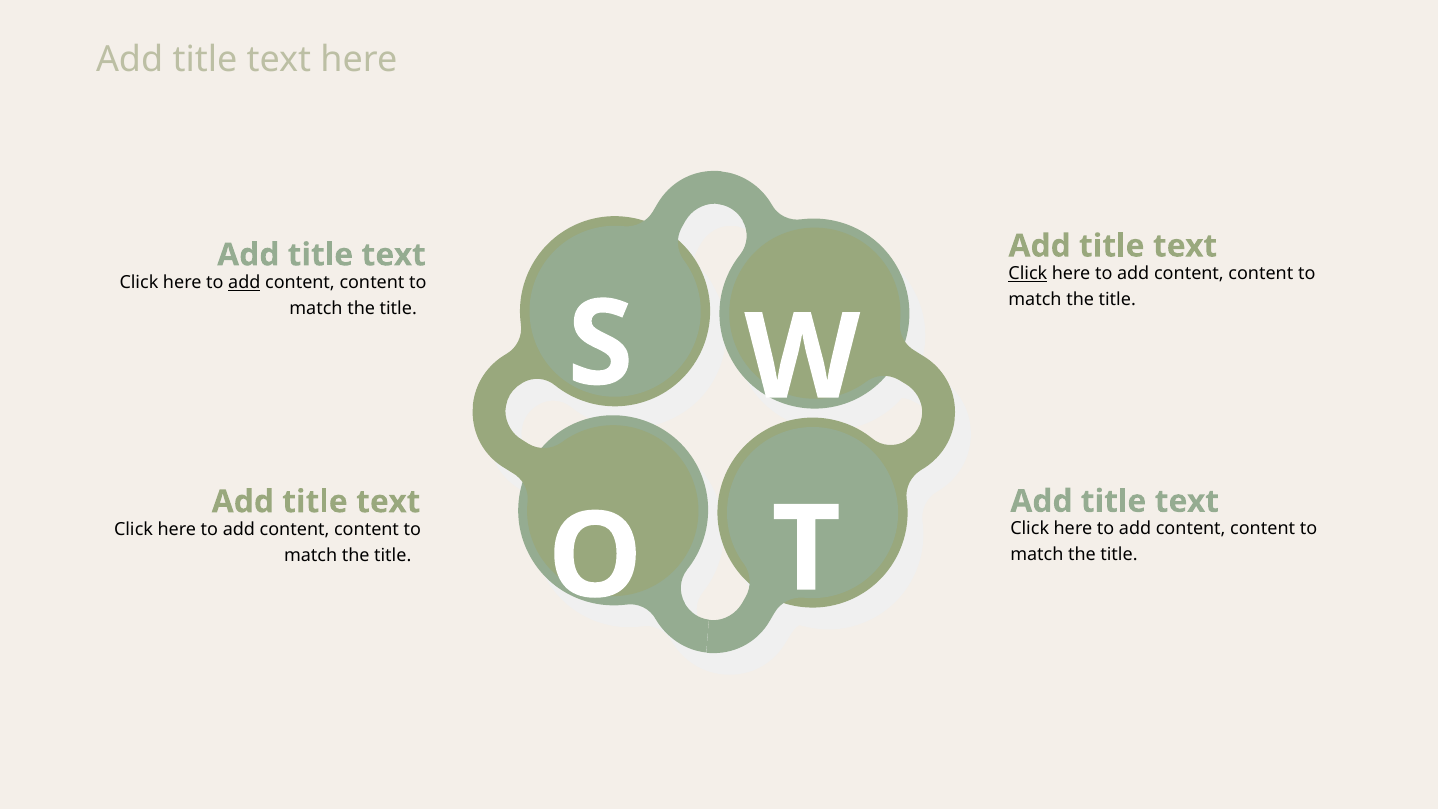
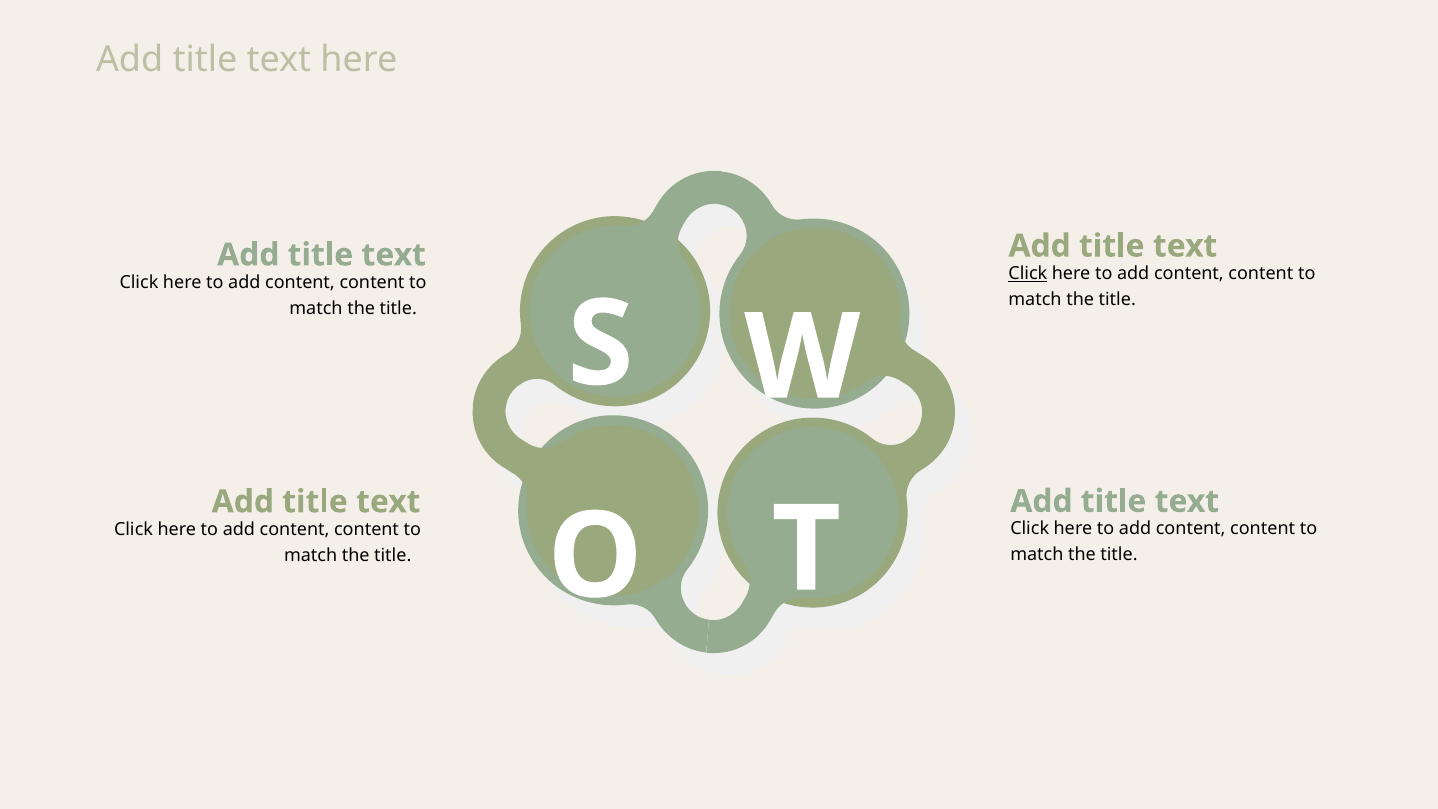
add at (244, 282) underline: present -> none
